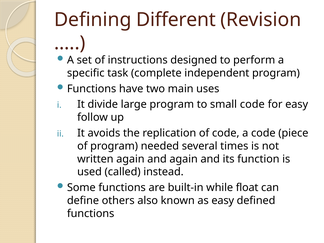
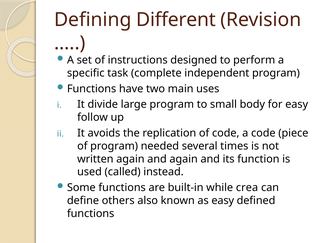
small code: code -> body
float: float -> crea
